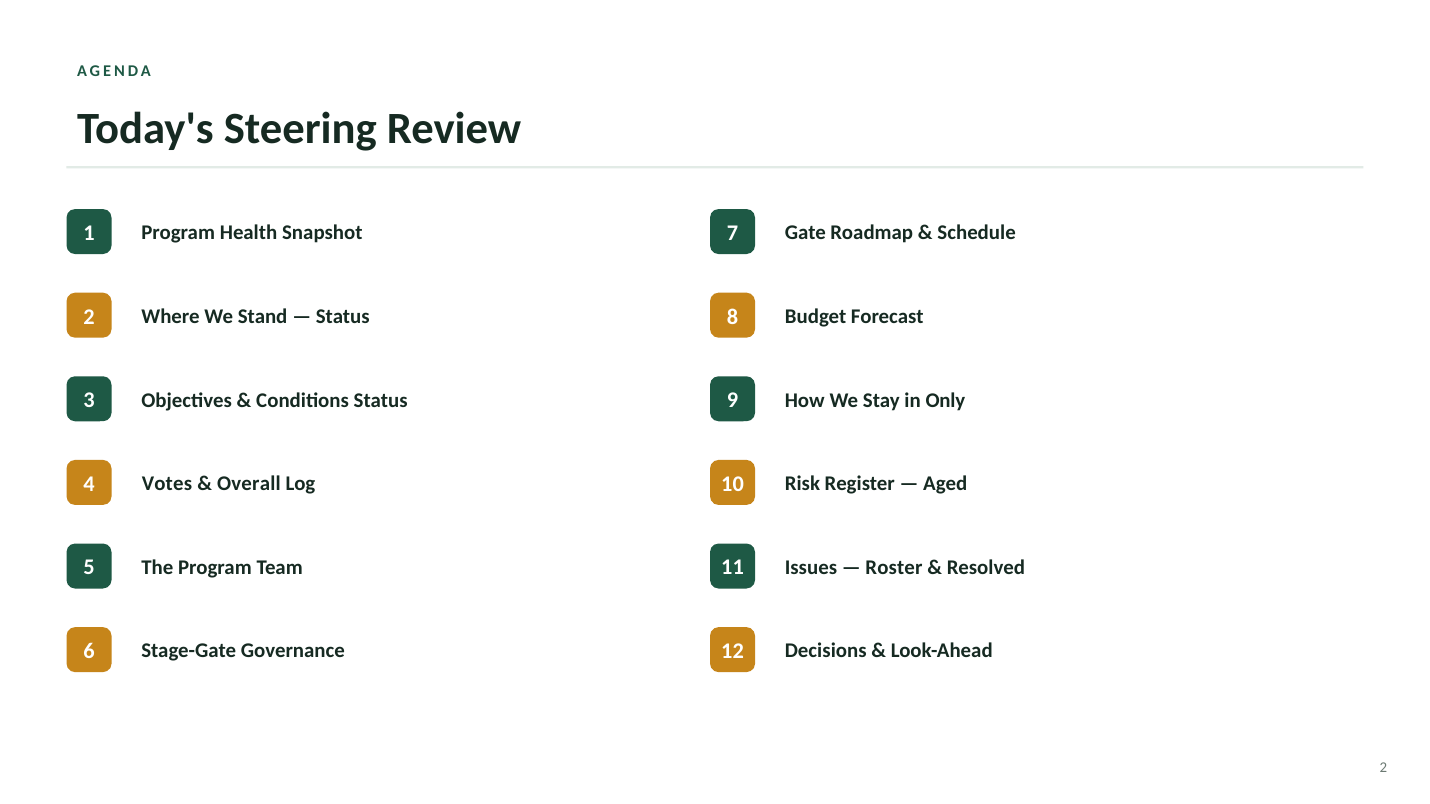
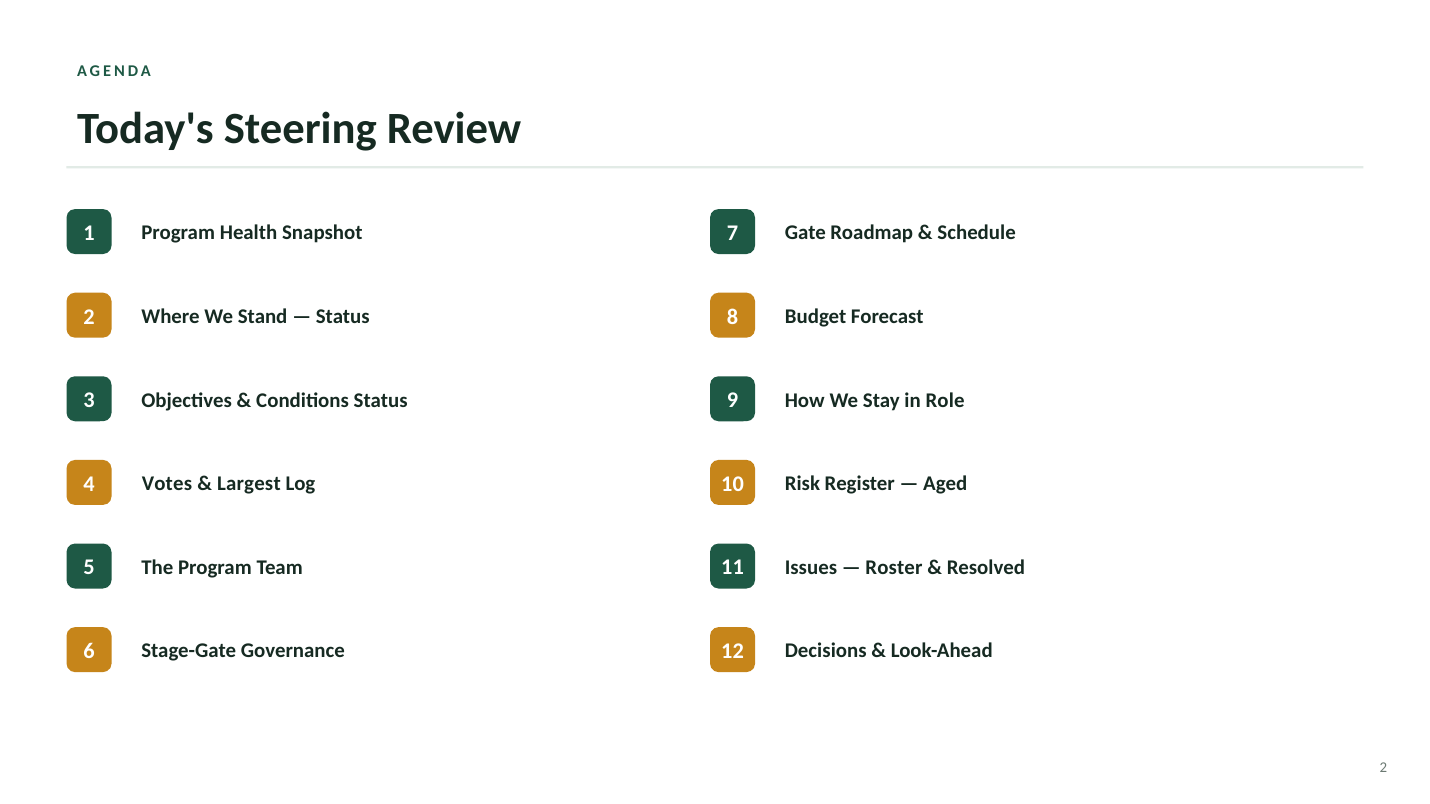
Only: Only -> Role
Overall: Overall -> Largest
